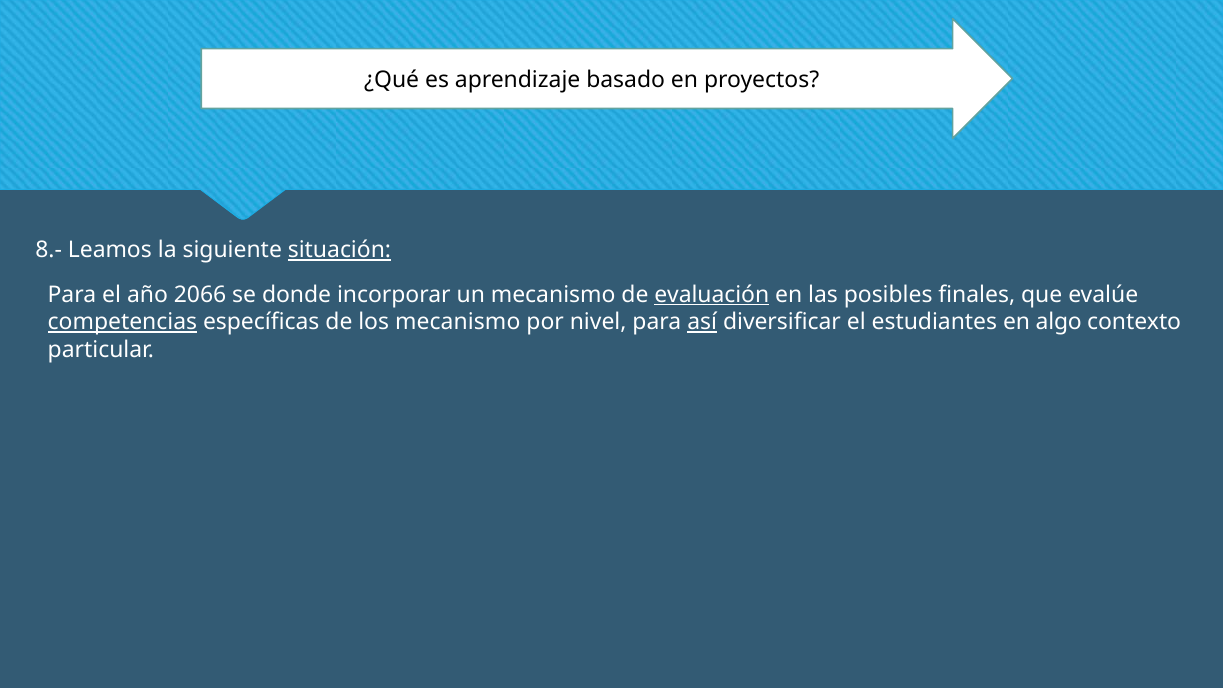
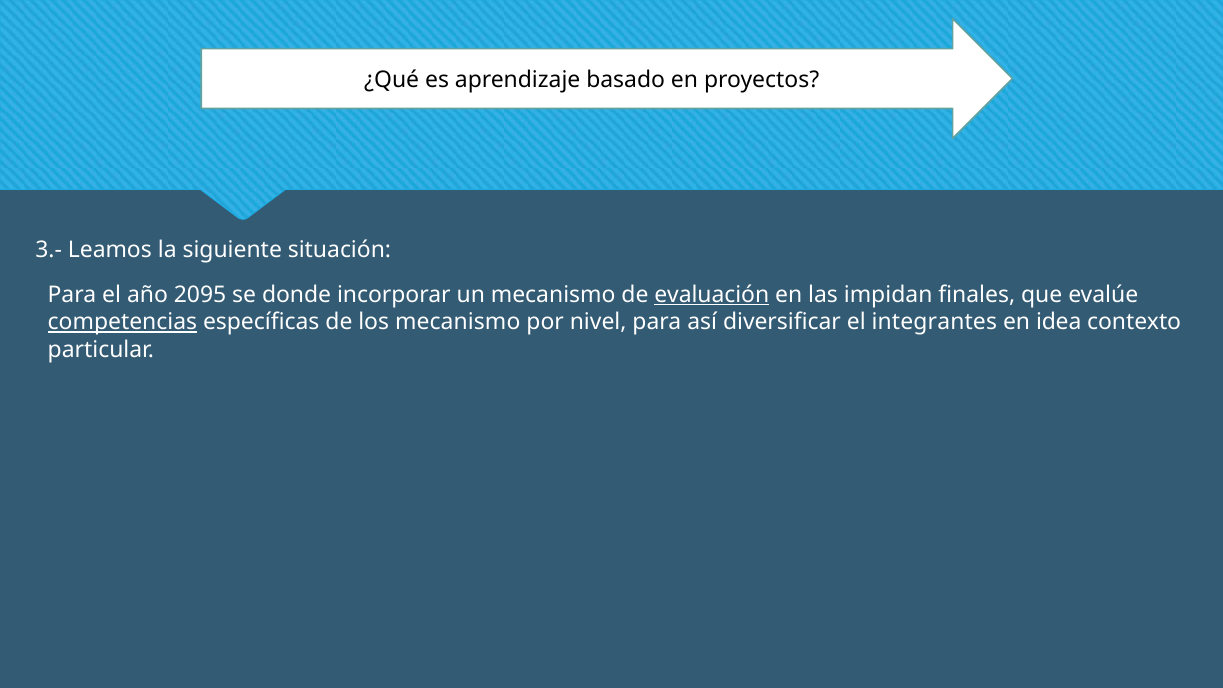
8.-: 8.- -> 3.-
situación underline: present -> none
2066: 2066 -> 2095
posibles: posibles -> impidan
así underline: present -> none
estudiantes: estudiantes -> integrantes
algo: algo -> idea
